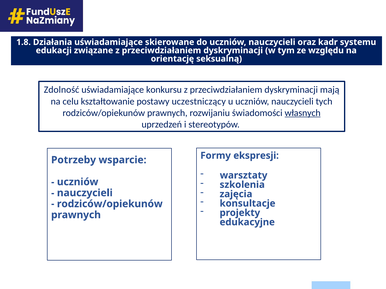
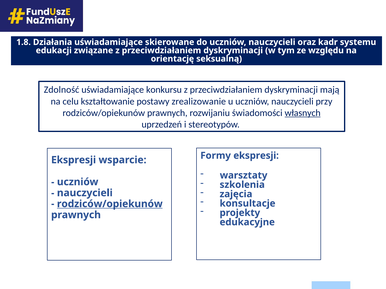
uczestniczący: uczestniczący -> zrealizowanie
tych: tych -> przy
Potrzeby at (74, 160): Potrzeby -> Ekspresji
rodziców/opiekunów at (110, 204) underline: none -> present
